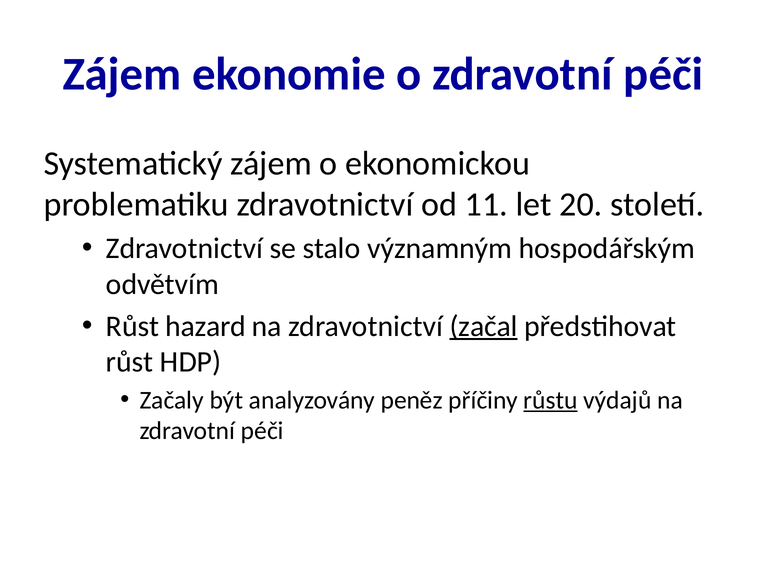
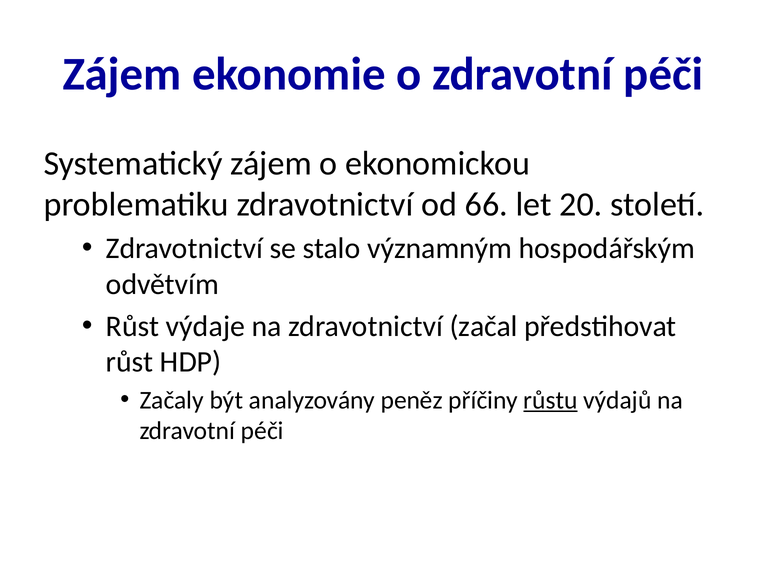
11: 11 -> 66
hazard: hazard -> výdaje
začal underline: present -> none
